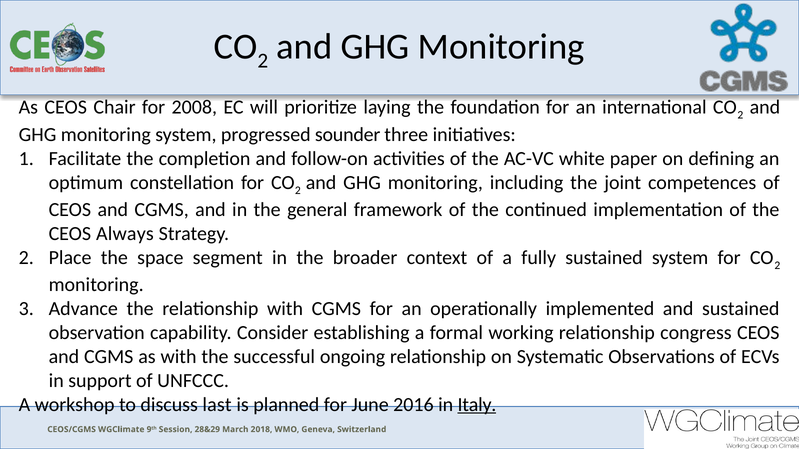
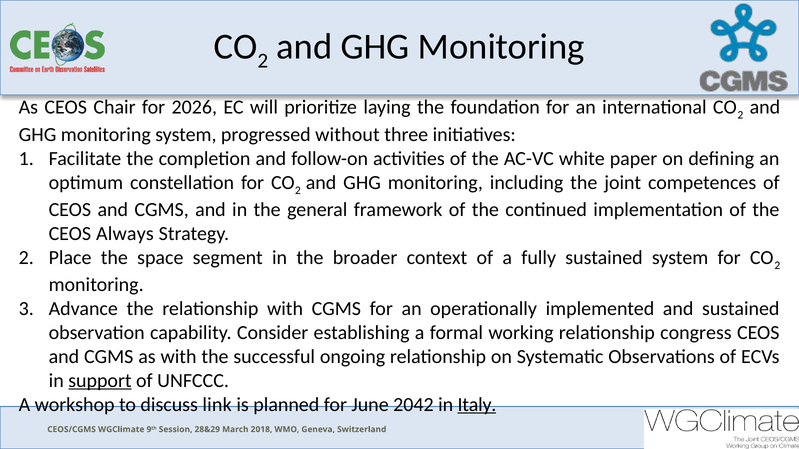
2008: 2008 -> 2026
sounder: sounder -> without
support underline: none -> present
last: last -> link
2016: 2016 -> 2042
